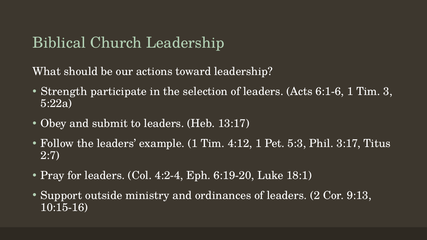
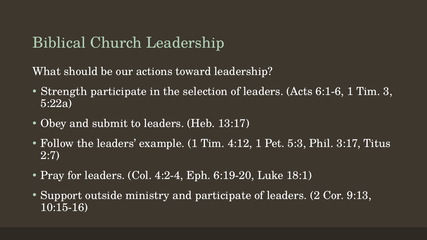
and ordinances: ordinances -> participate
